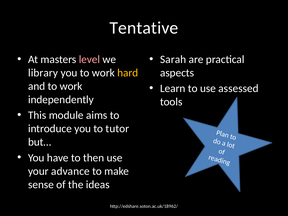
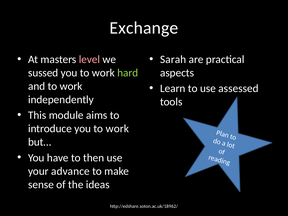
Tentative: Tentative -> Exchange
library: library -> sussed
hard colour: yellow -> light green
introduce you to tutor: tutor -> work
